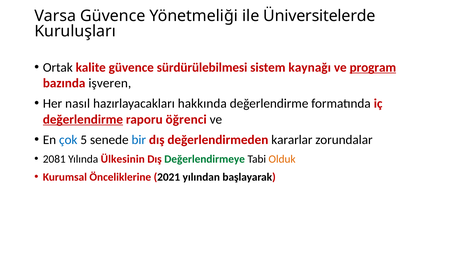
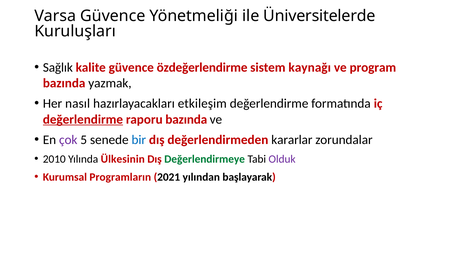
Ortak: Ortak -> Sağlık
sürdürülebilmesi: sürdürülebilmesi -> özdeğerlendirme
program underline: present -> none
işveren: işveren -> yazmak
hakkında: hakkında -> etkileşim
raporu öğrenci: öğrenci -> bazında
çok colour: blue -> purple
2081: 2081 -> 2010
Olduk colour: orange -> purple
Önceliklerine: Önceliklerine -> Programların
